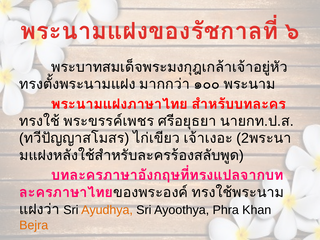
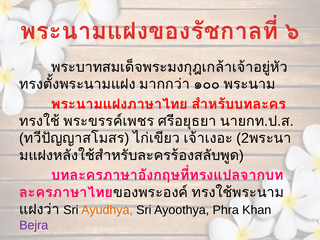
Bejra colour: orange -> purple
